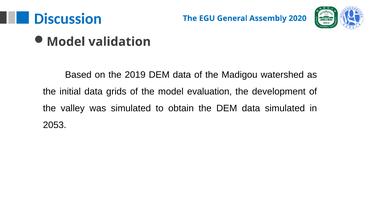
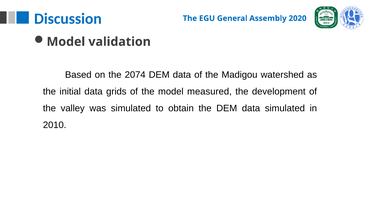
2019: 2019 -> 2074
evaluation: evaluation -> measured
2053: 2053 -> 2010
